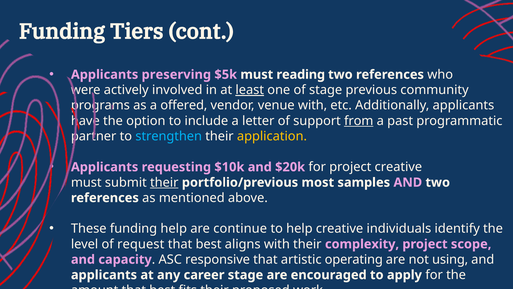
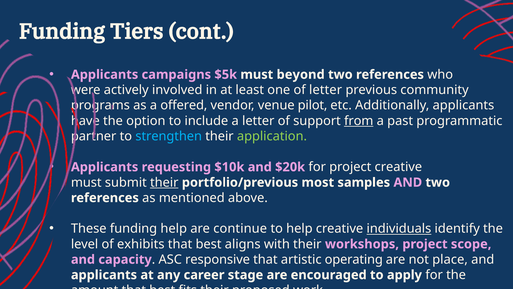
preserving: preserving -> campaigns
reading: reading -> beyond
least underline: present -> none
of stage: stage -> letter
venue with: with -> pilot
application colour: yellow -> light green
individuals underline: none -> present
request: request -> exhibits
complexity: complexity -> workshops
using: using -> place
